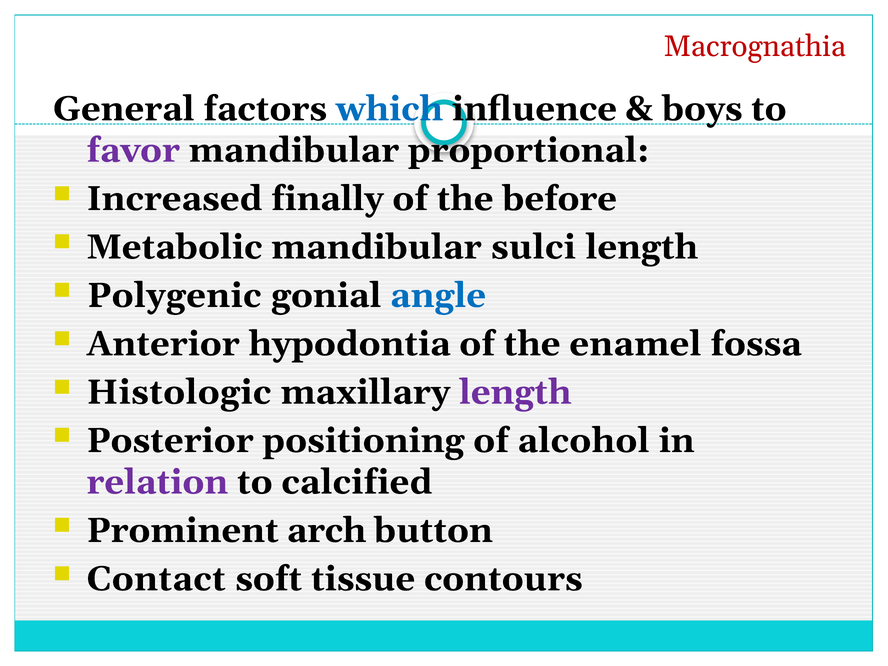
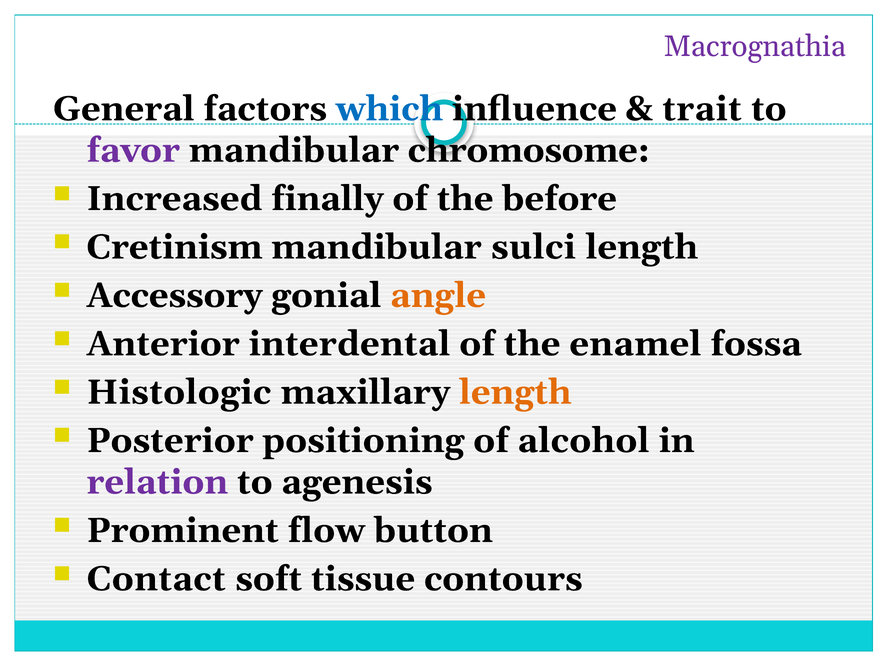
Macrognathia colour: red -> purple
boys: boys -> trait
proportional: proportional -> chromosome
Metabolic: Metabolic -> Cretinism
Polygenic: Polygenic -> Accessory
angle colour: blue -> orange
hypodontia: hypodontia -> interdental
length at (515, 392) colour: purple -> orange
calcified: calcified -> agenesis
arch: arch -> flow
